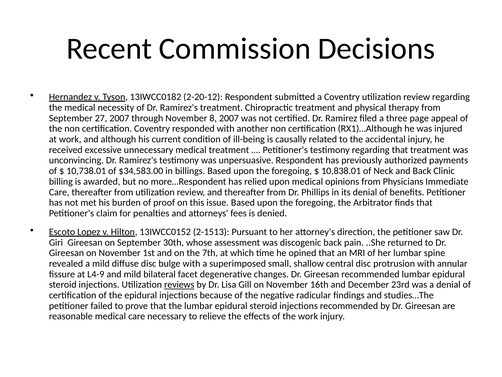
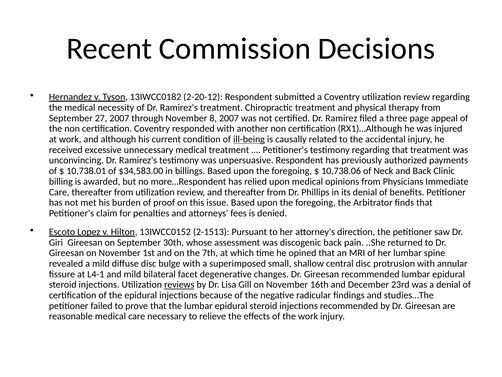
ill-being underline: none -> present
10,838.01: 10,838.01 -> 10,738.06
L4-9: L4-9 -> L4-1
